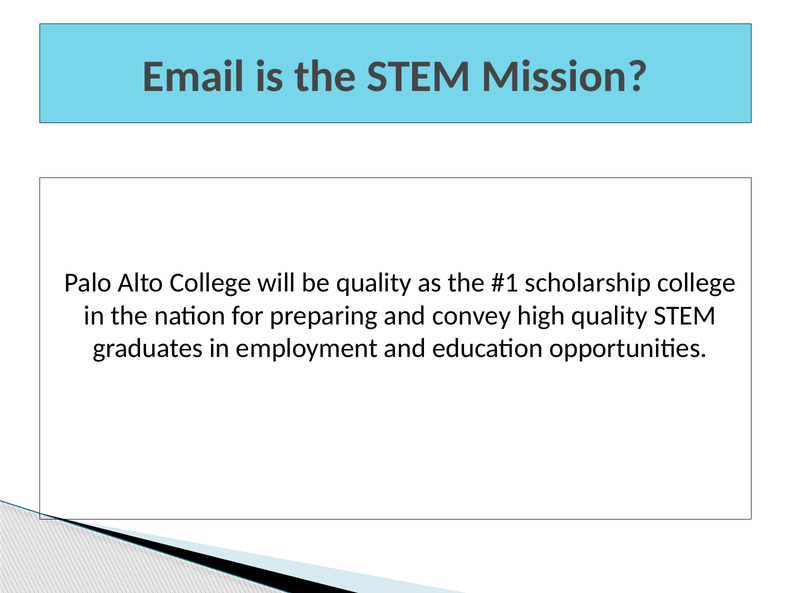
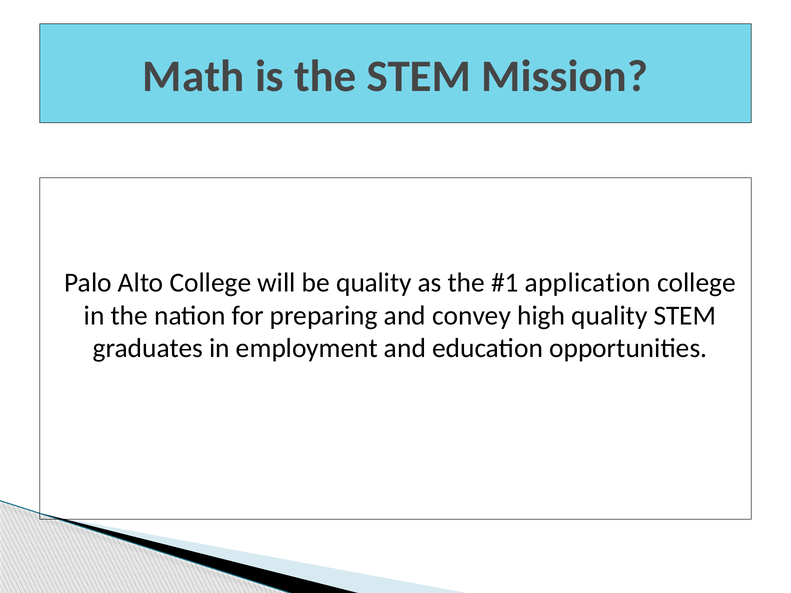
Email: Email -> Math
scholarship: scholarship -> application
